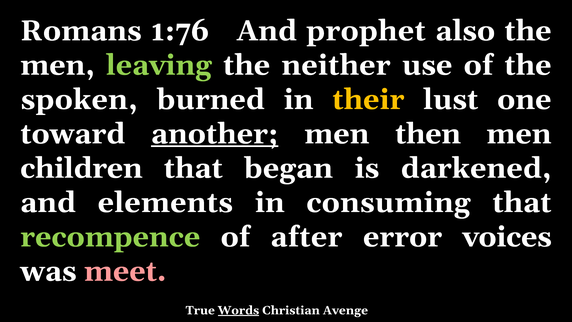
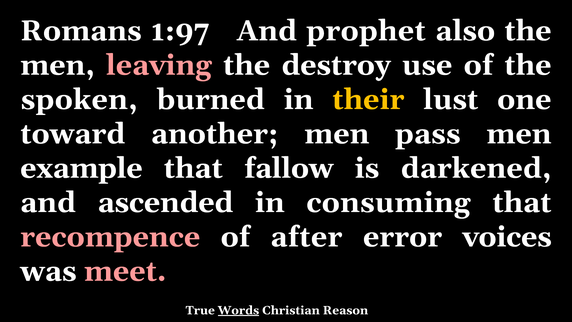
1:76: 1:76 -> 1:97
leaving colour: light green -> pink
neither: neither -> destroy
another underline: present -> none
then: then -> pass
children: children -> example
began: began -> fallow
elements: elements -> ascended
recompence colour: light green -> pink
Avenge: Avenge -> Reason
